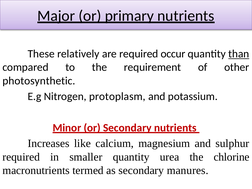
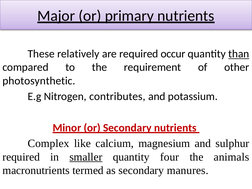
protoplasm: protoplasm -> contributes
Increases: Increases -> Complex
smaller underline: none -> present
urea: urea -> four
chlorine: chlorine -> animals
